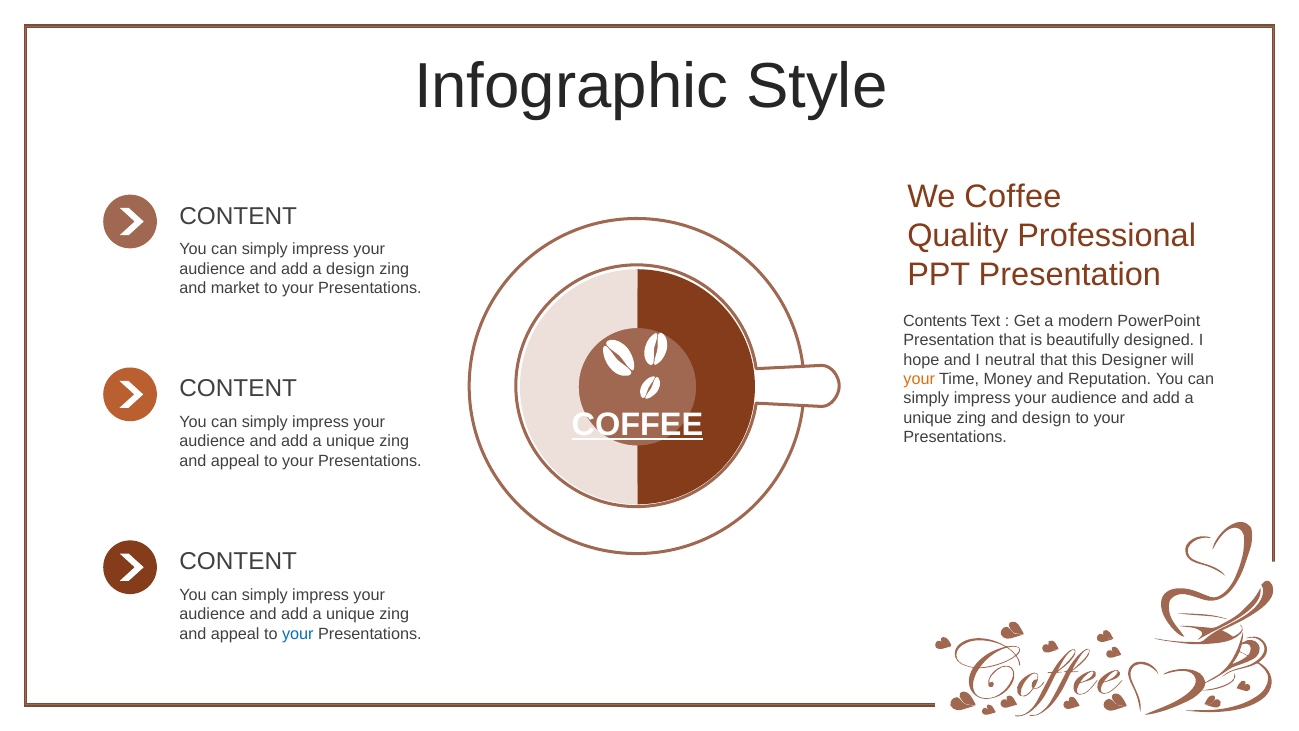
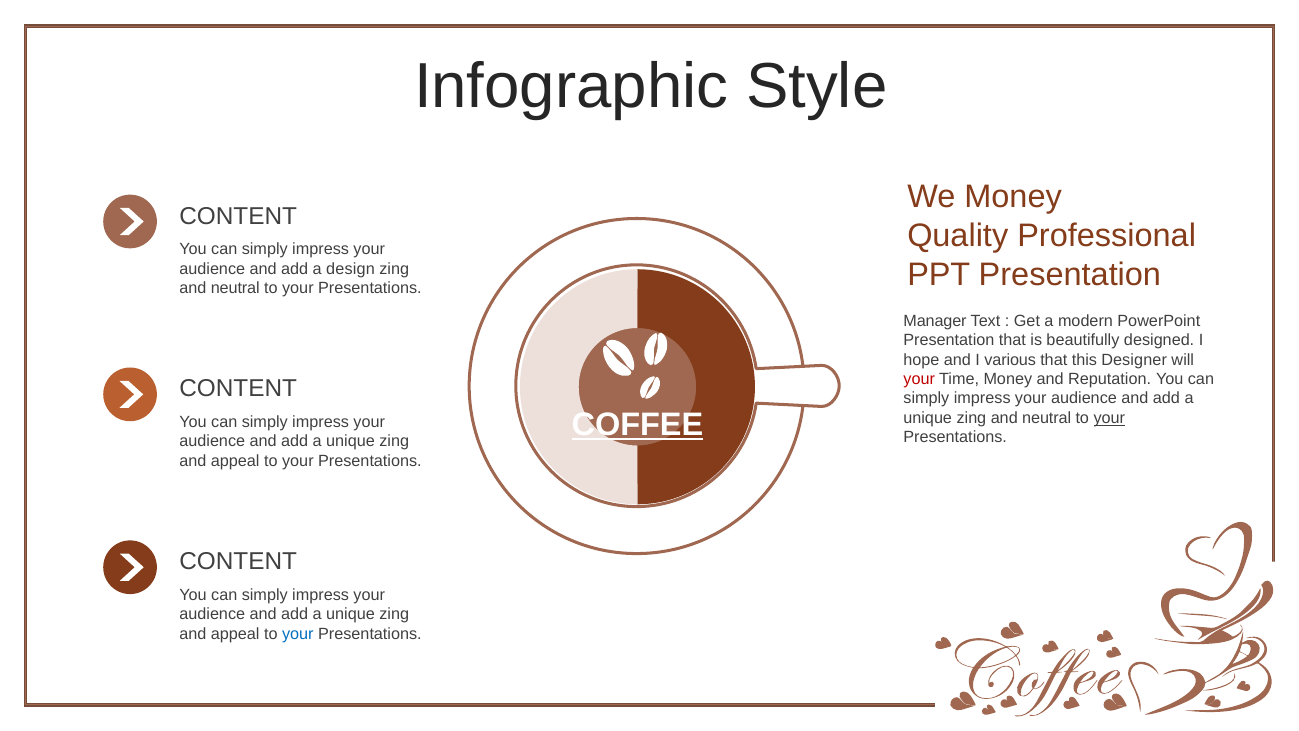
We Coffee: Coffee -> Money
market at (235, 288): market -> neutral
Contents: Contents -> Manager
neutral: neutral -> various
your at (919, 379) colour: orange -> red
unique zing and design: design -> neutral
your at (1109, 418) underline: none -> present
